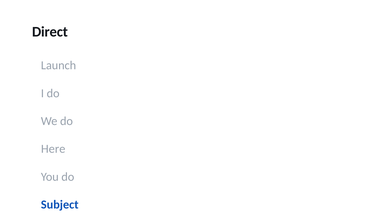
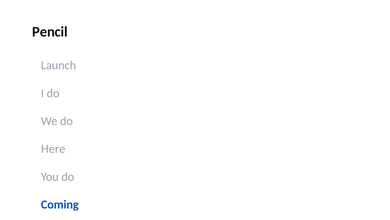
Direct: Direct -> Pencil
Subject: Subject -> Coming
